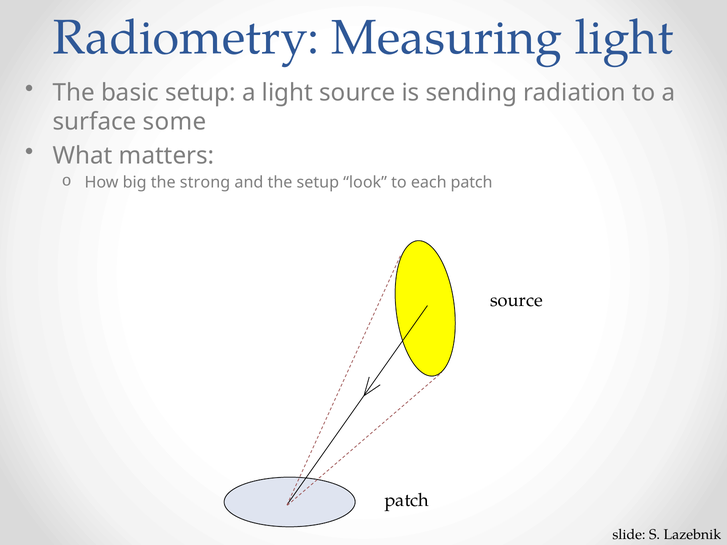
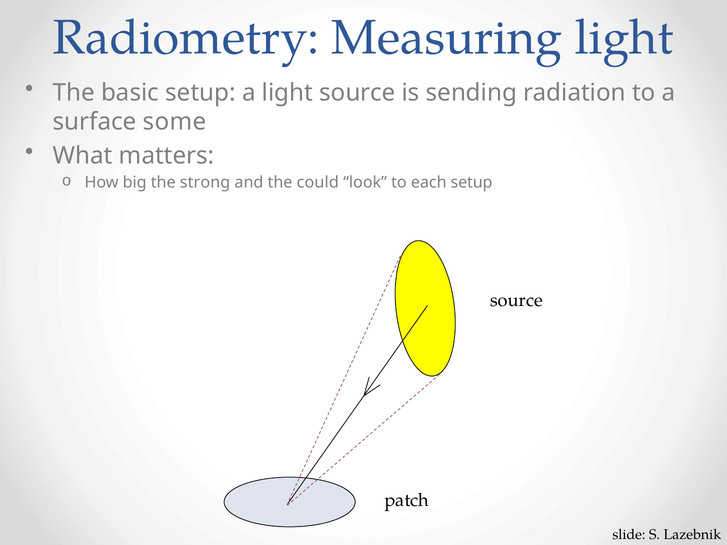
the setup: setup -> could
each patch: patch -> setup
